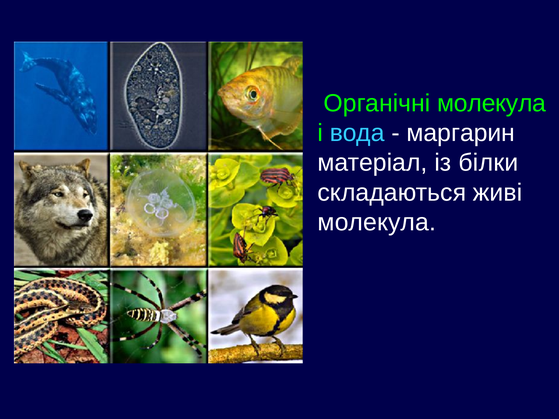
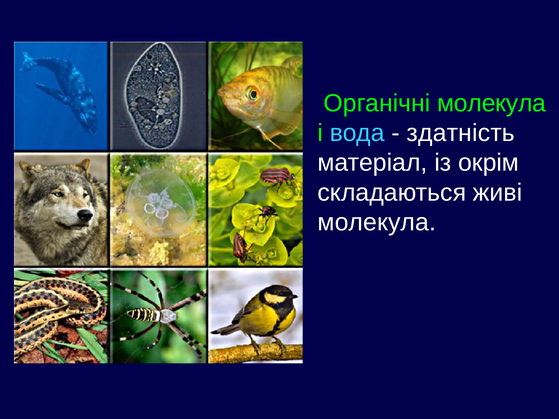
маргарин: маргарин -> здатність
білки: білки -> окрім
